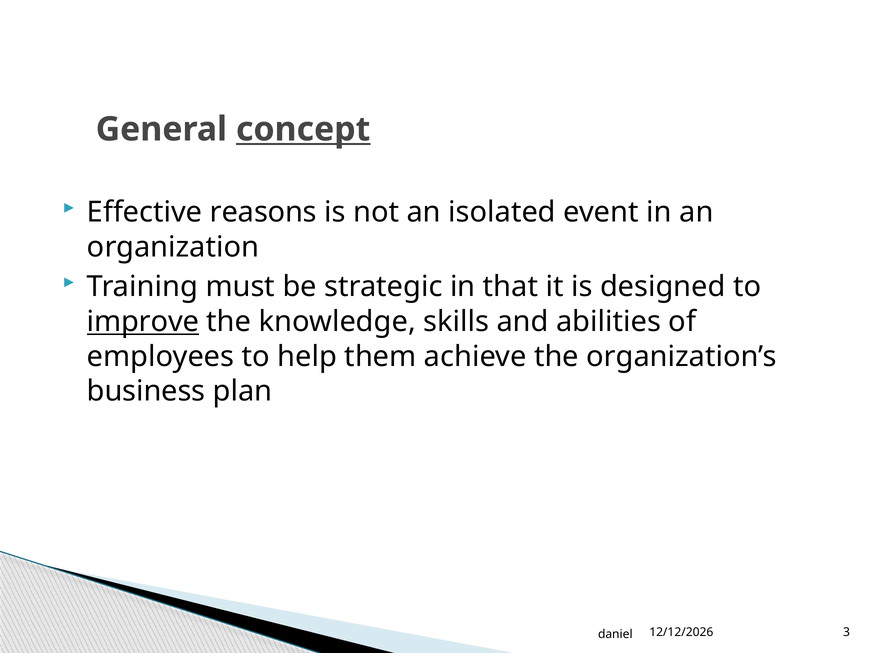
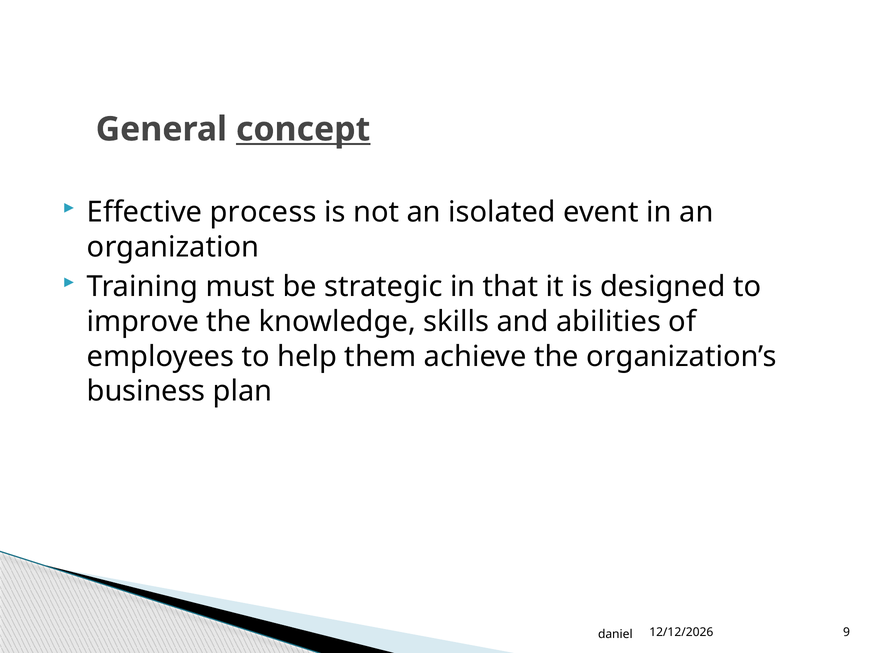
reasons: reasons -> process
improve underline: present -> none
3: 3 -> 9
